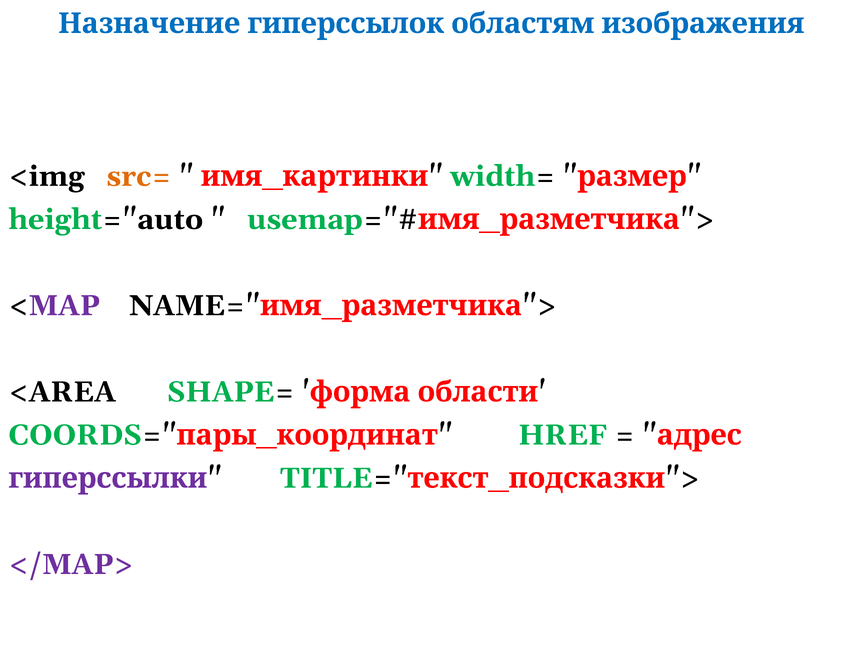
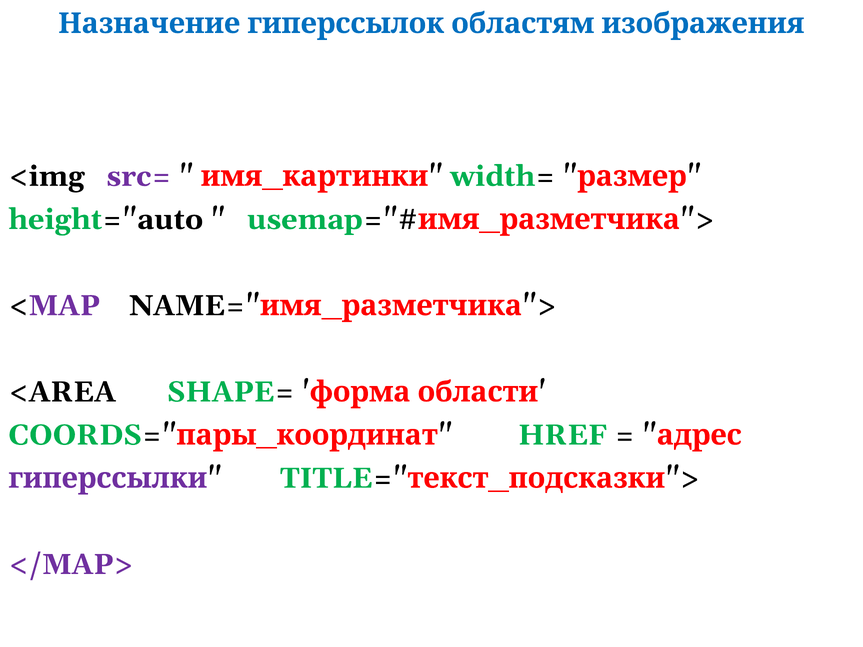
src= colour: orange -> purple
